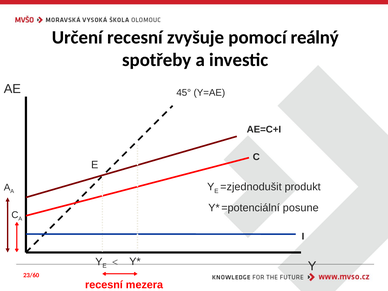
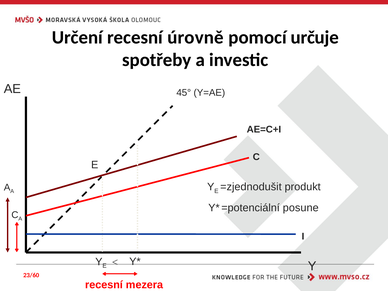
zvyšuje: zvyšuje -> úrovně
reálný: reálný -> určuje
